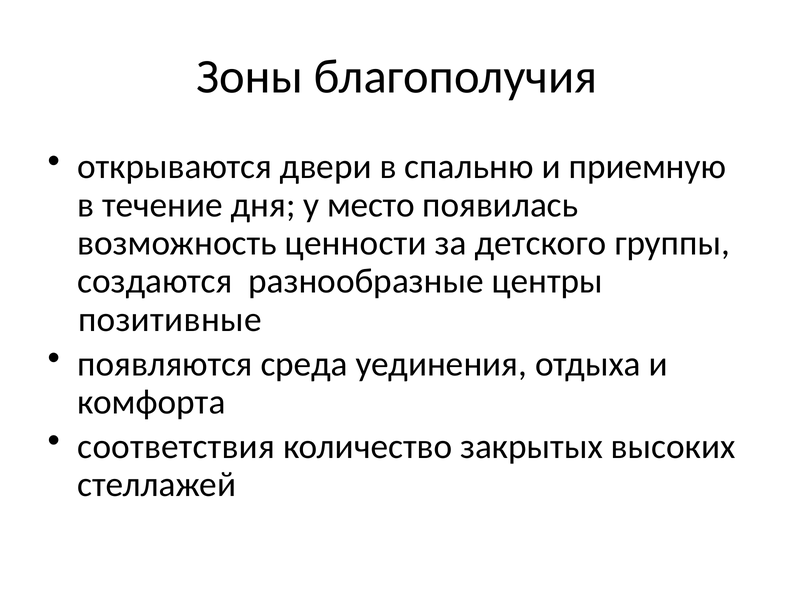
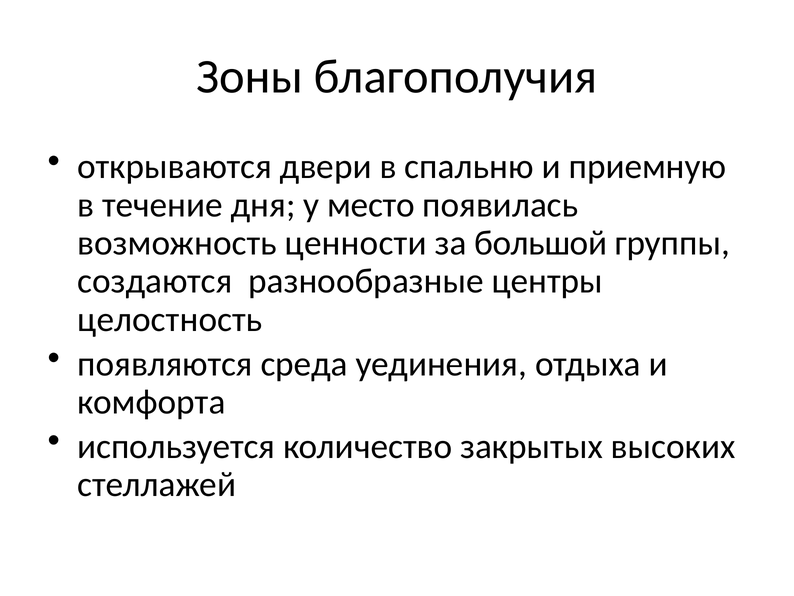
детского: детского -> большой
позитивные: позитивные -> целостность
соответствия: соответствия -> используется
